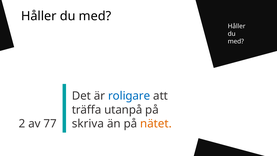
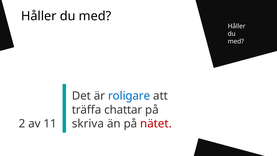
utanpå: utanpå -> chattar
77: 77 -> 11
nätet colour: orange -> red
